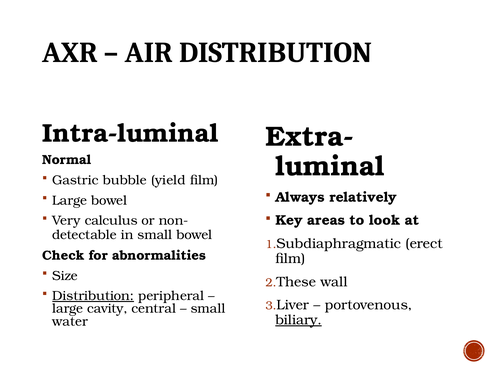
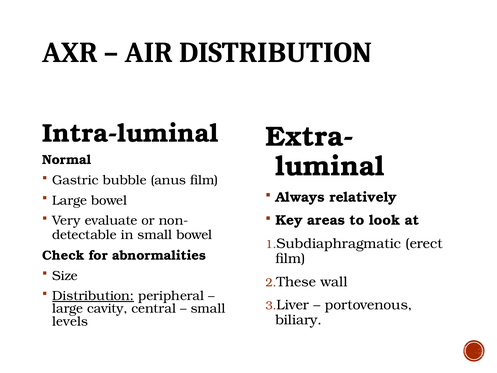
yield: yield -> anus
calculus: calculus -> evaluate
biliary underline: present -> none
water: water -> levels
